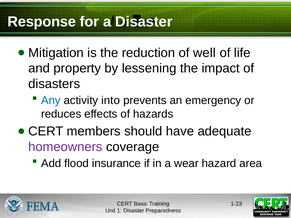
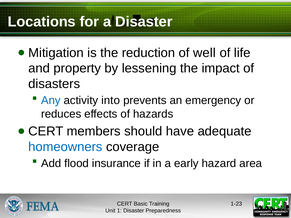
Response: Response -> Locations
homeowners colour: purple -> blue
wear: wear -> early
